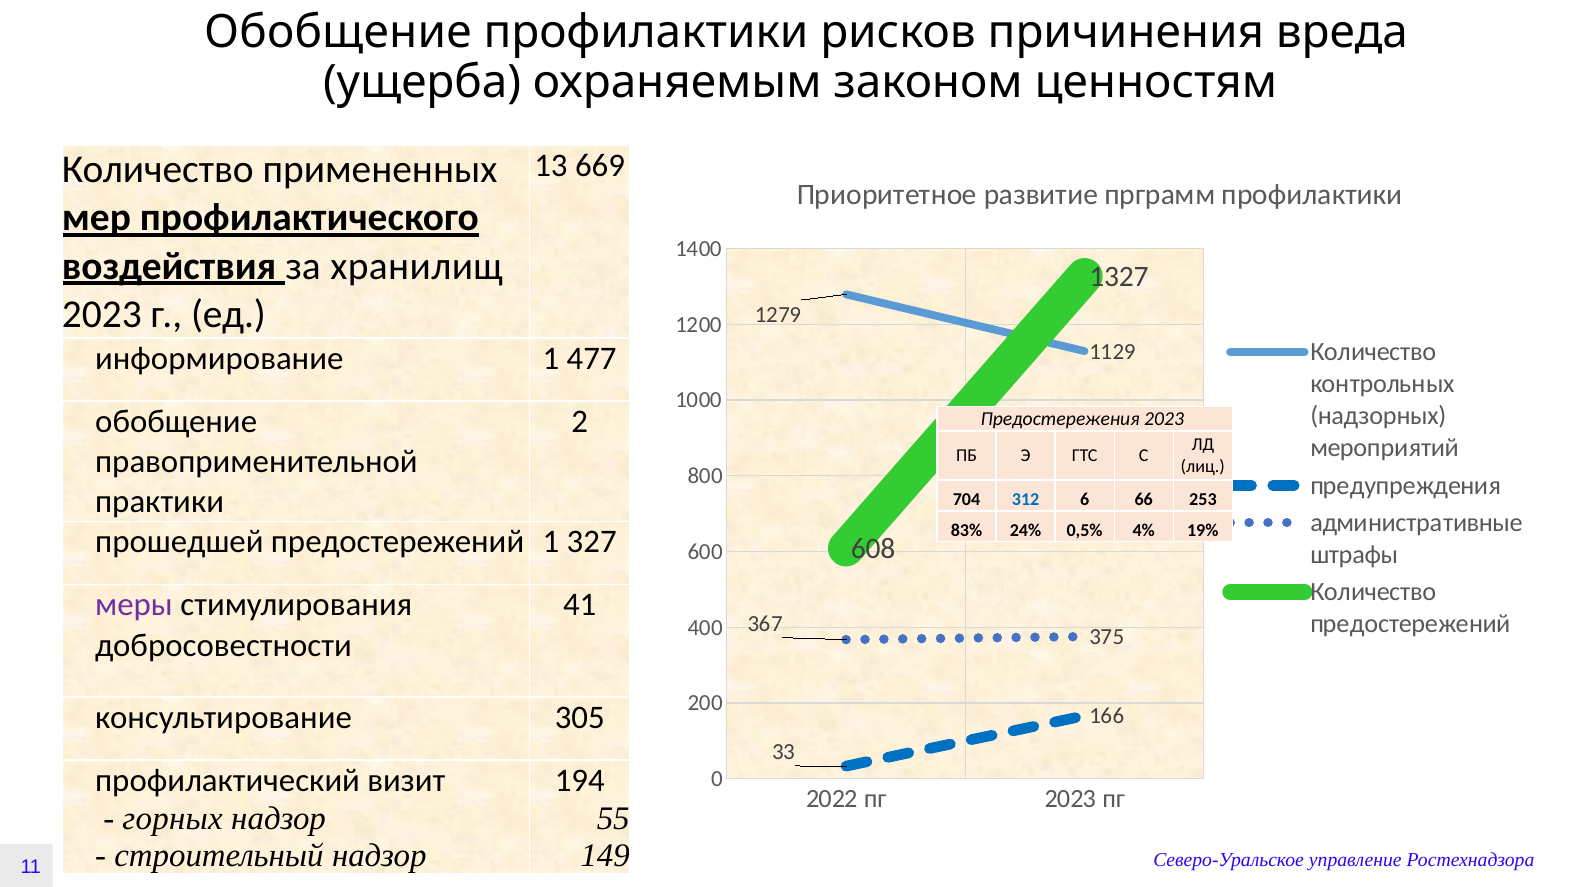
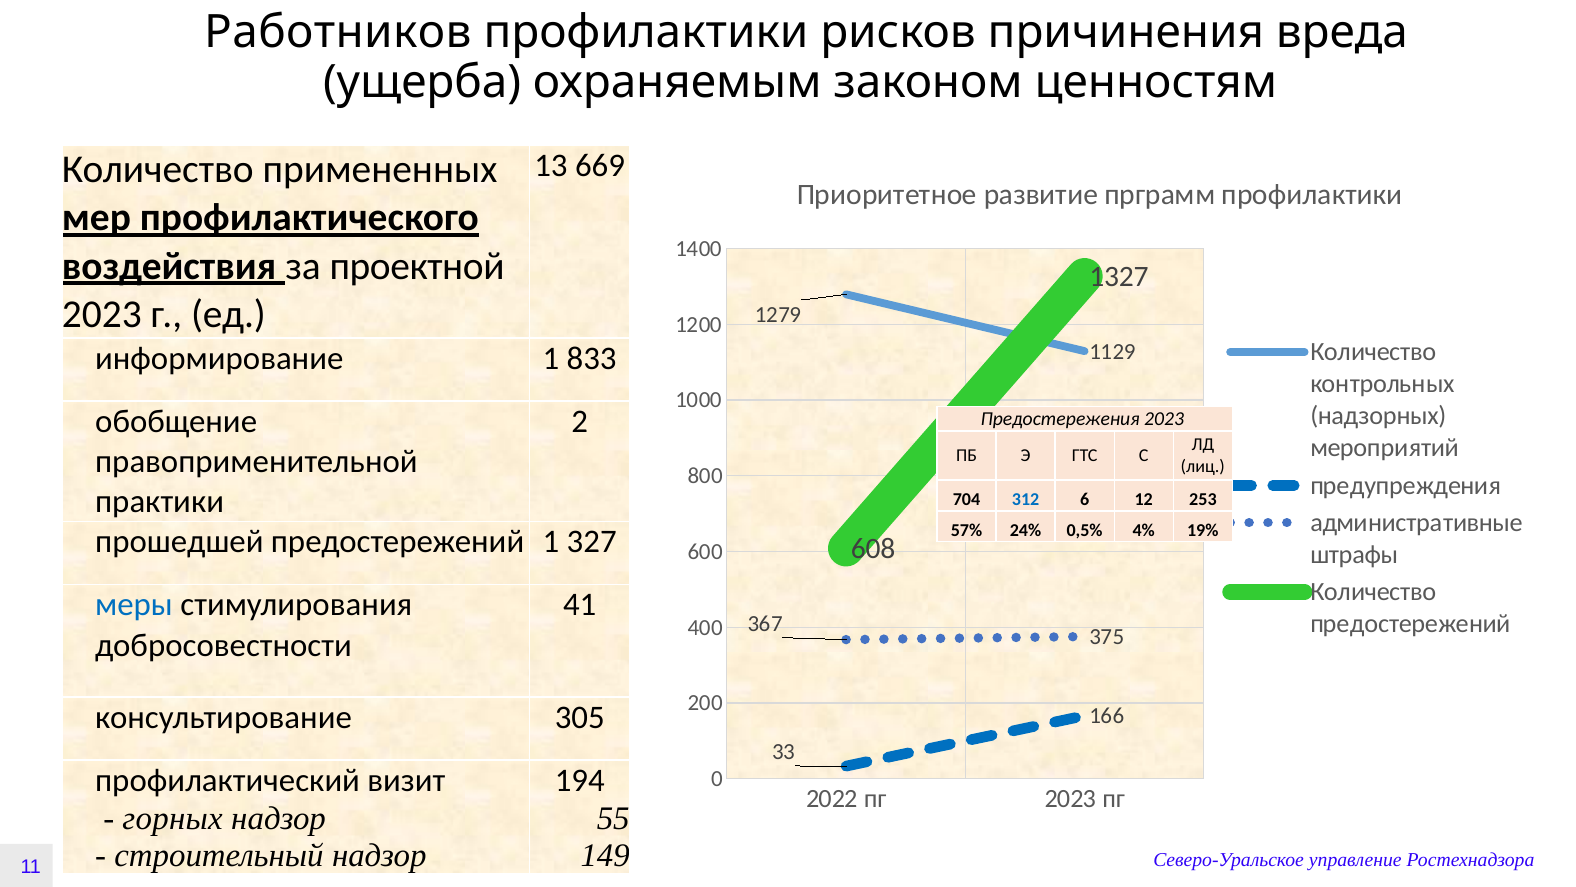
Обобщение at (338, 33): Обобщение -> Работников
хранилищ: хранилищ -> проектной
477: 477 -> 833
66: 66 -> 12
83%: 83% -> 57%
меры colour: purple -> blue
